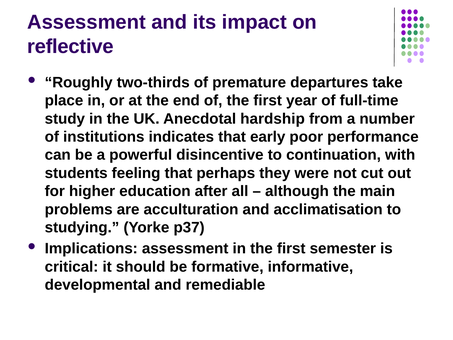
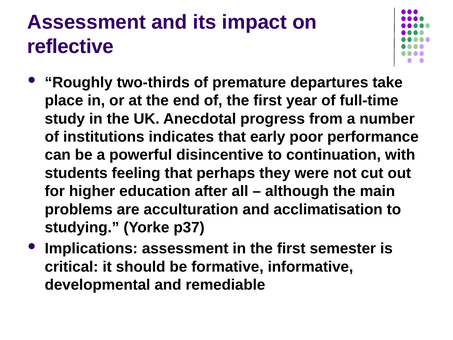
hardship: hardship -> progress
